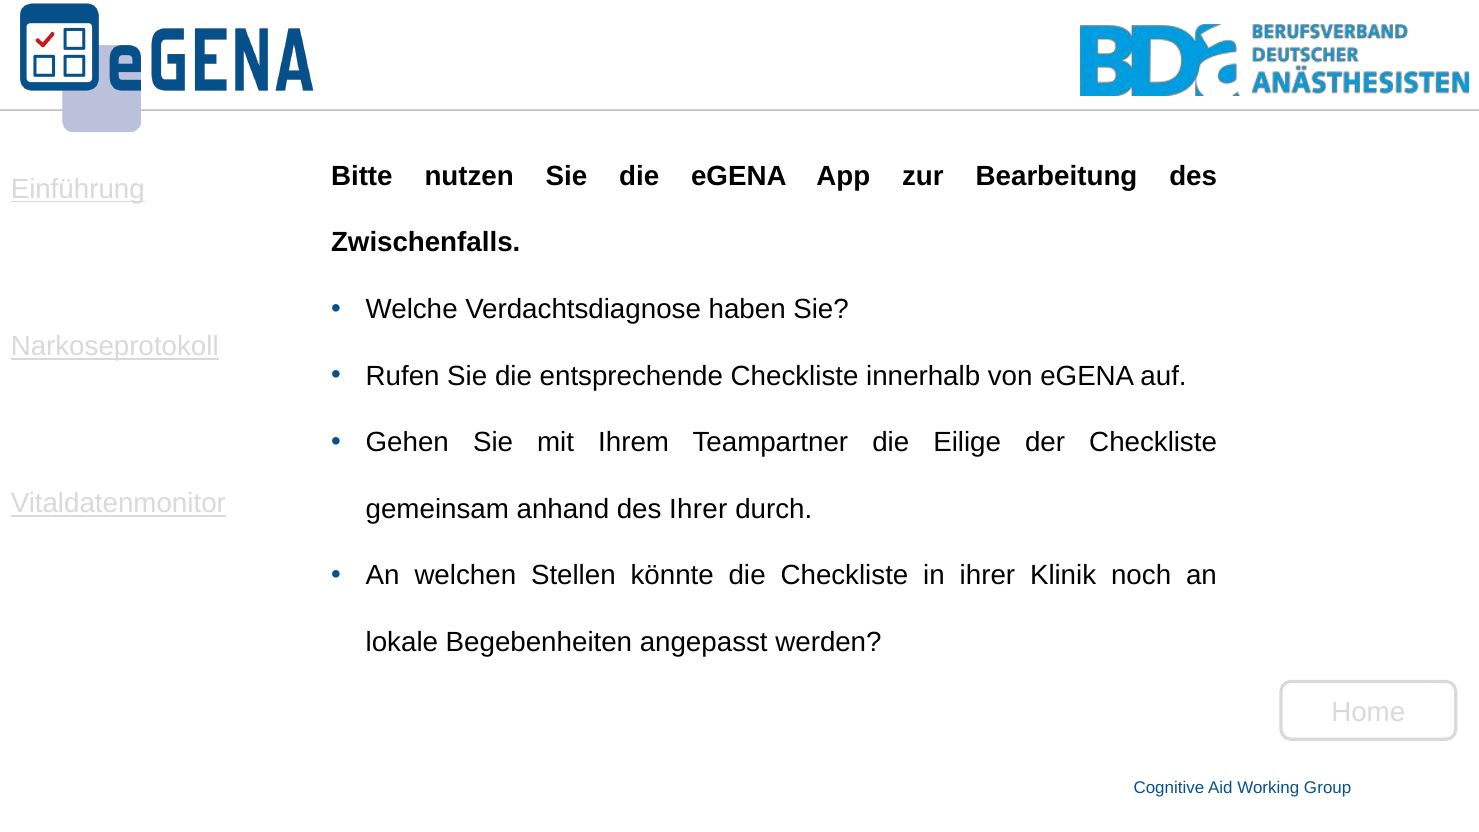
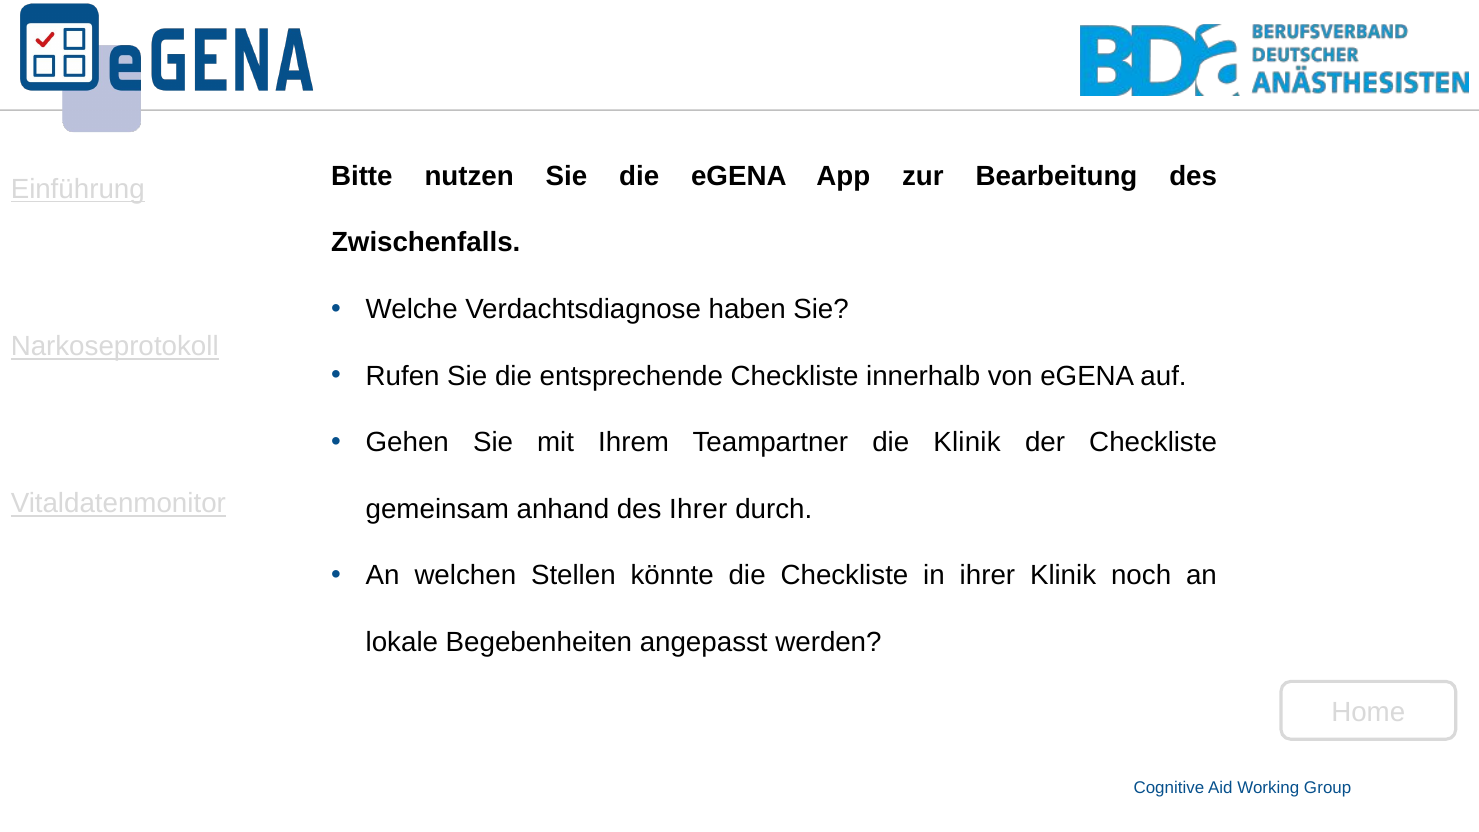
die Eilige: Eilige -> Klinik
